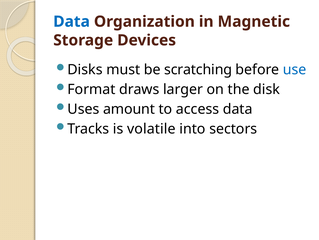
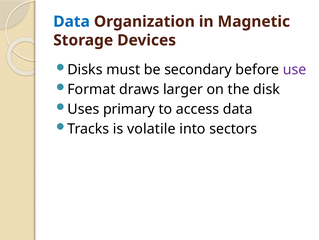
scratching: scratching -> secondary
use colour: blue -> purple
amount: amount -> primary
